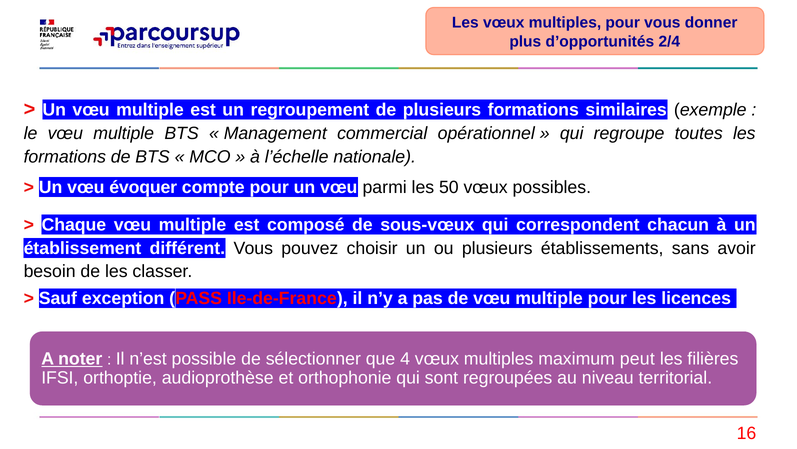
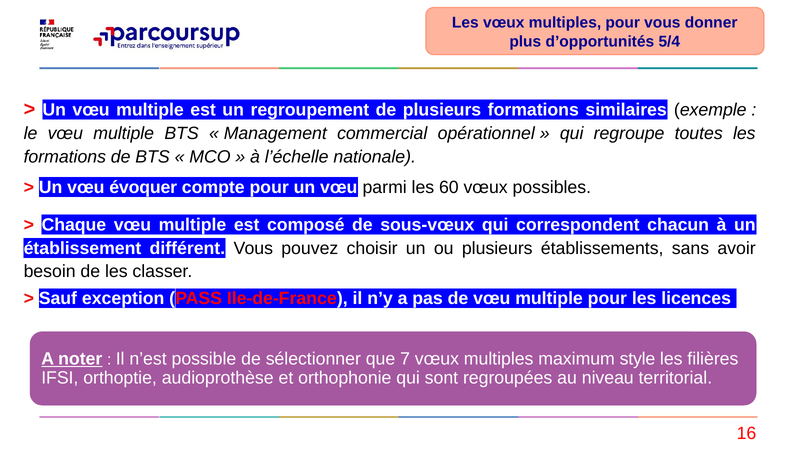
2/4: 2/4 -> 5/4
50: 50 -> 60
4: 4 -> 7
peut: peut -> style
